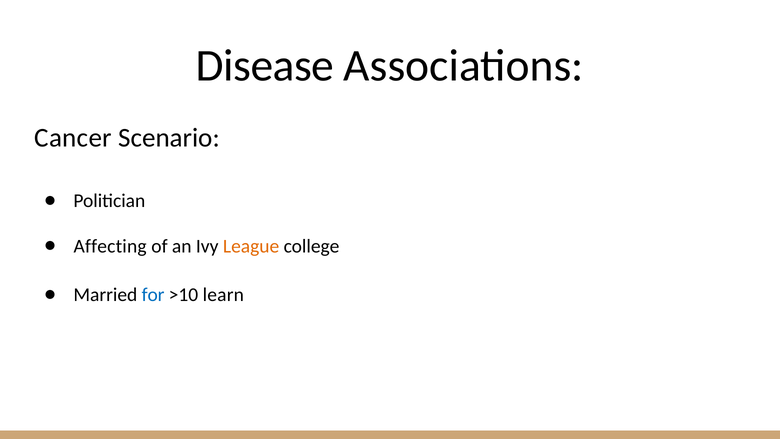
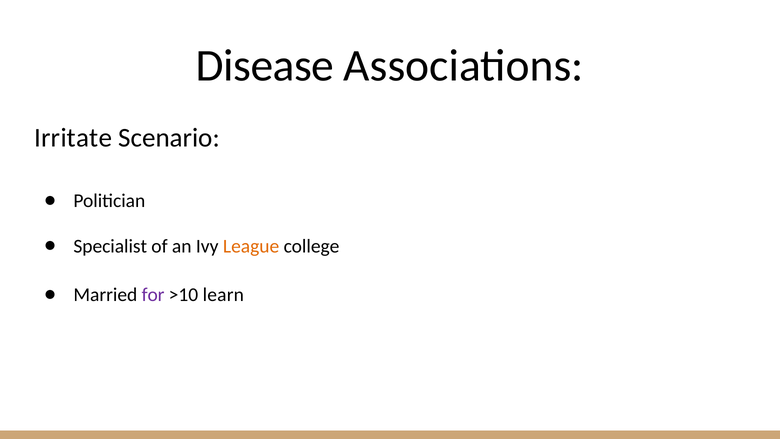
Cancer: Cancer -> Irritate
Affecting: Affecting -> Specialist
for colour: blue -> purple
